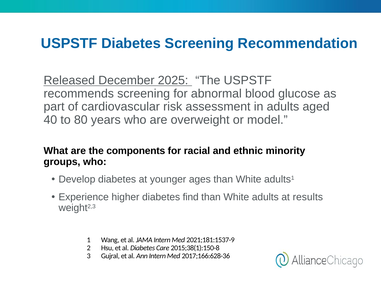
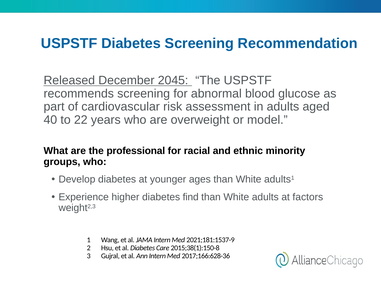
2025: 2025 -> 2045
80: 80 -> 22
components: components -> professional
results: results -> factors
